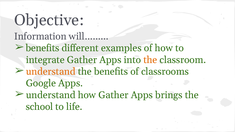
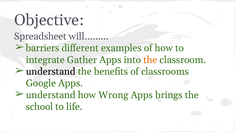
Information: Information -> Spreadsheet
benefits at (43, 48): benefits -> barriers
understand at (51, 72) colour: orange -> black
how Gather: Gather -> Wrong
